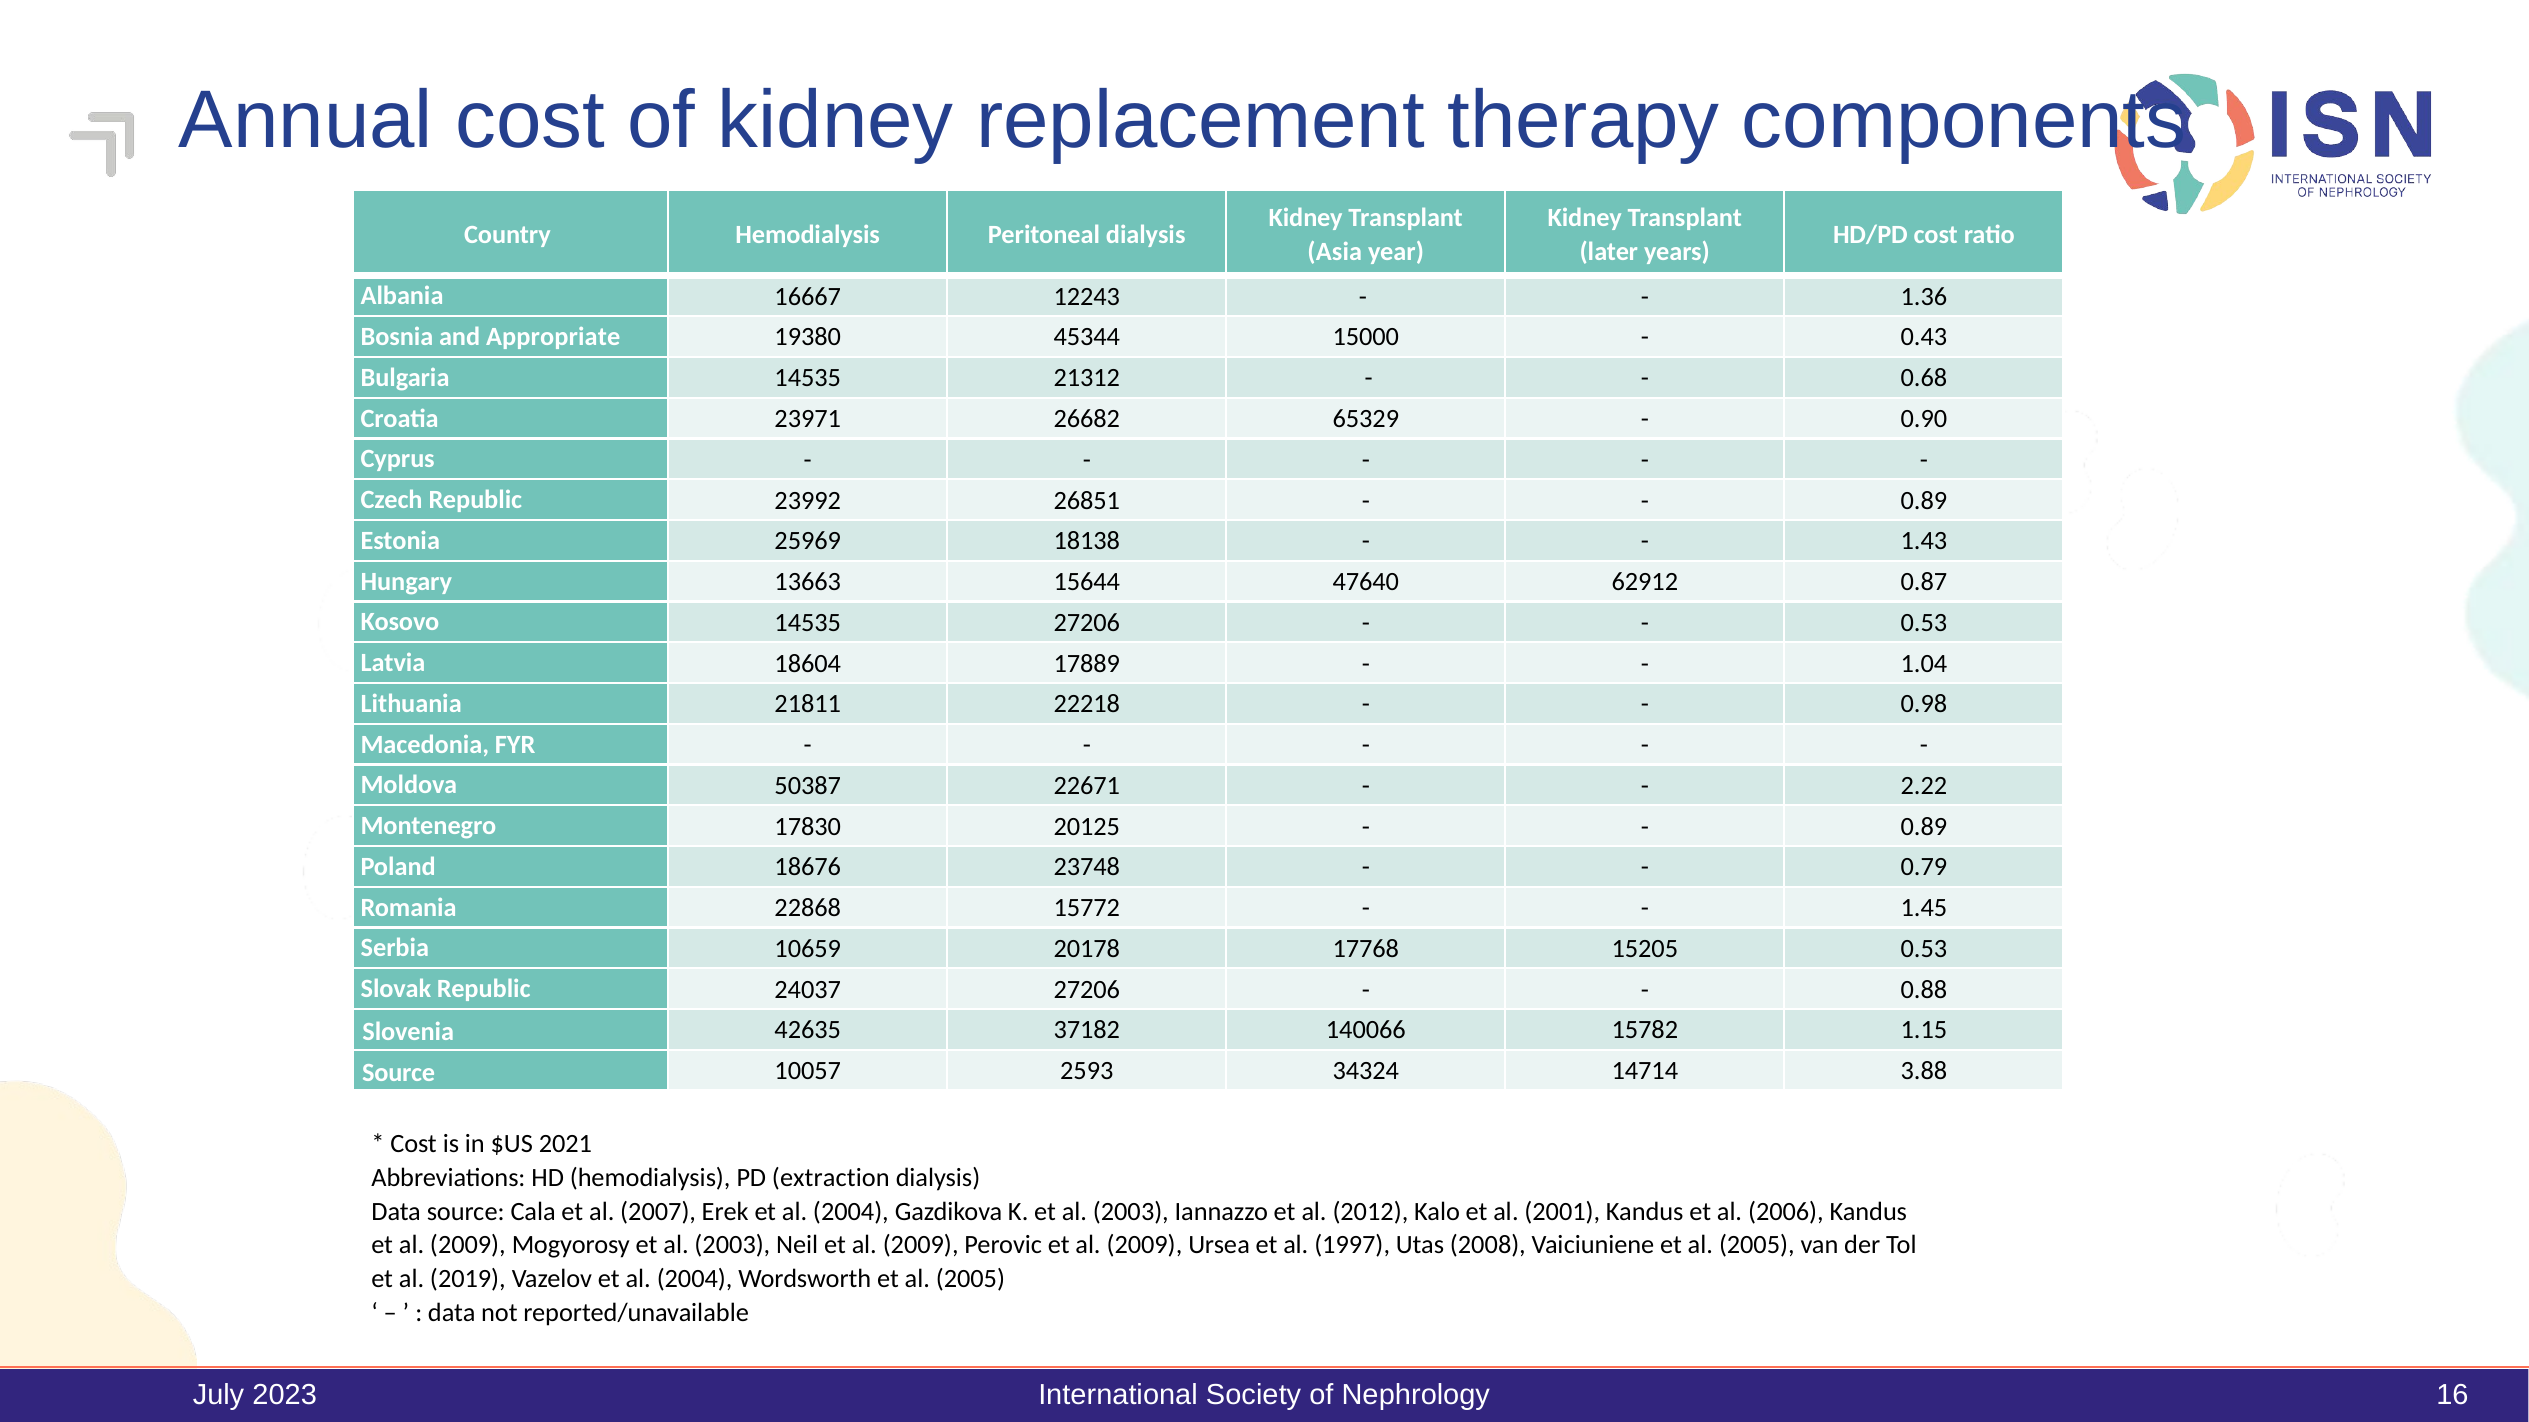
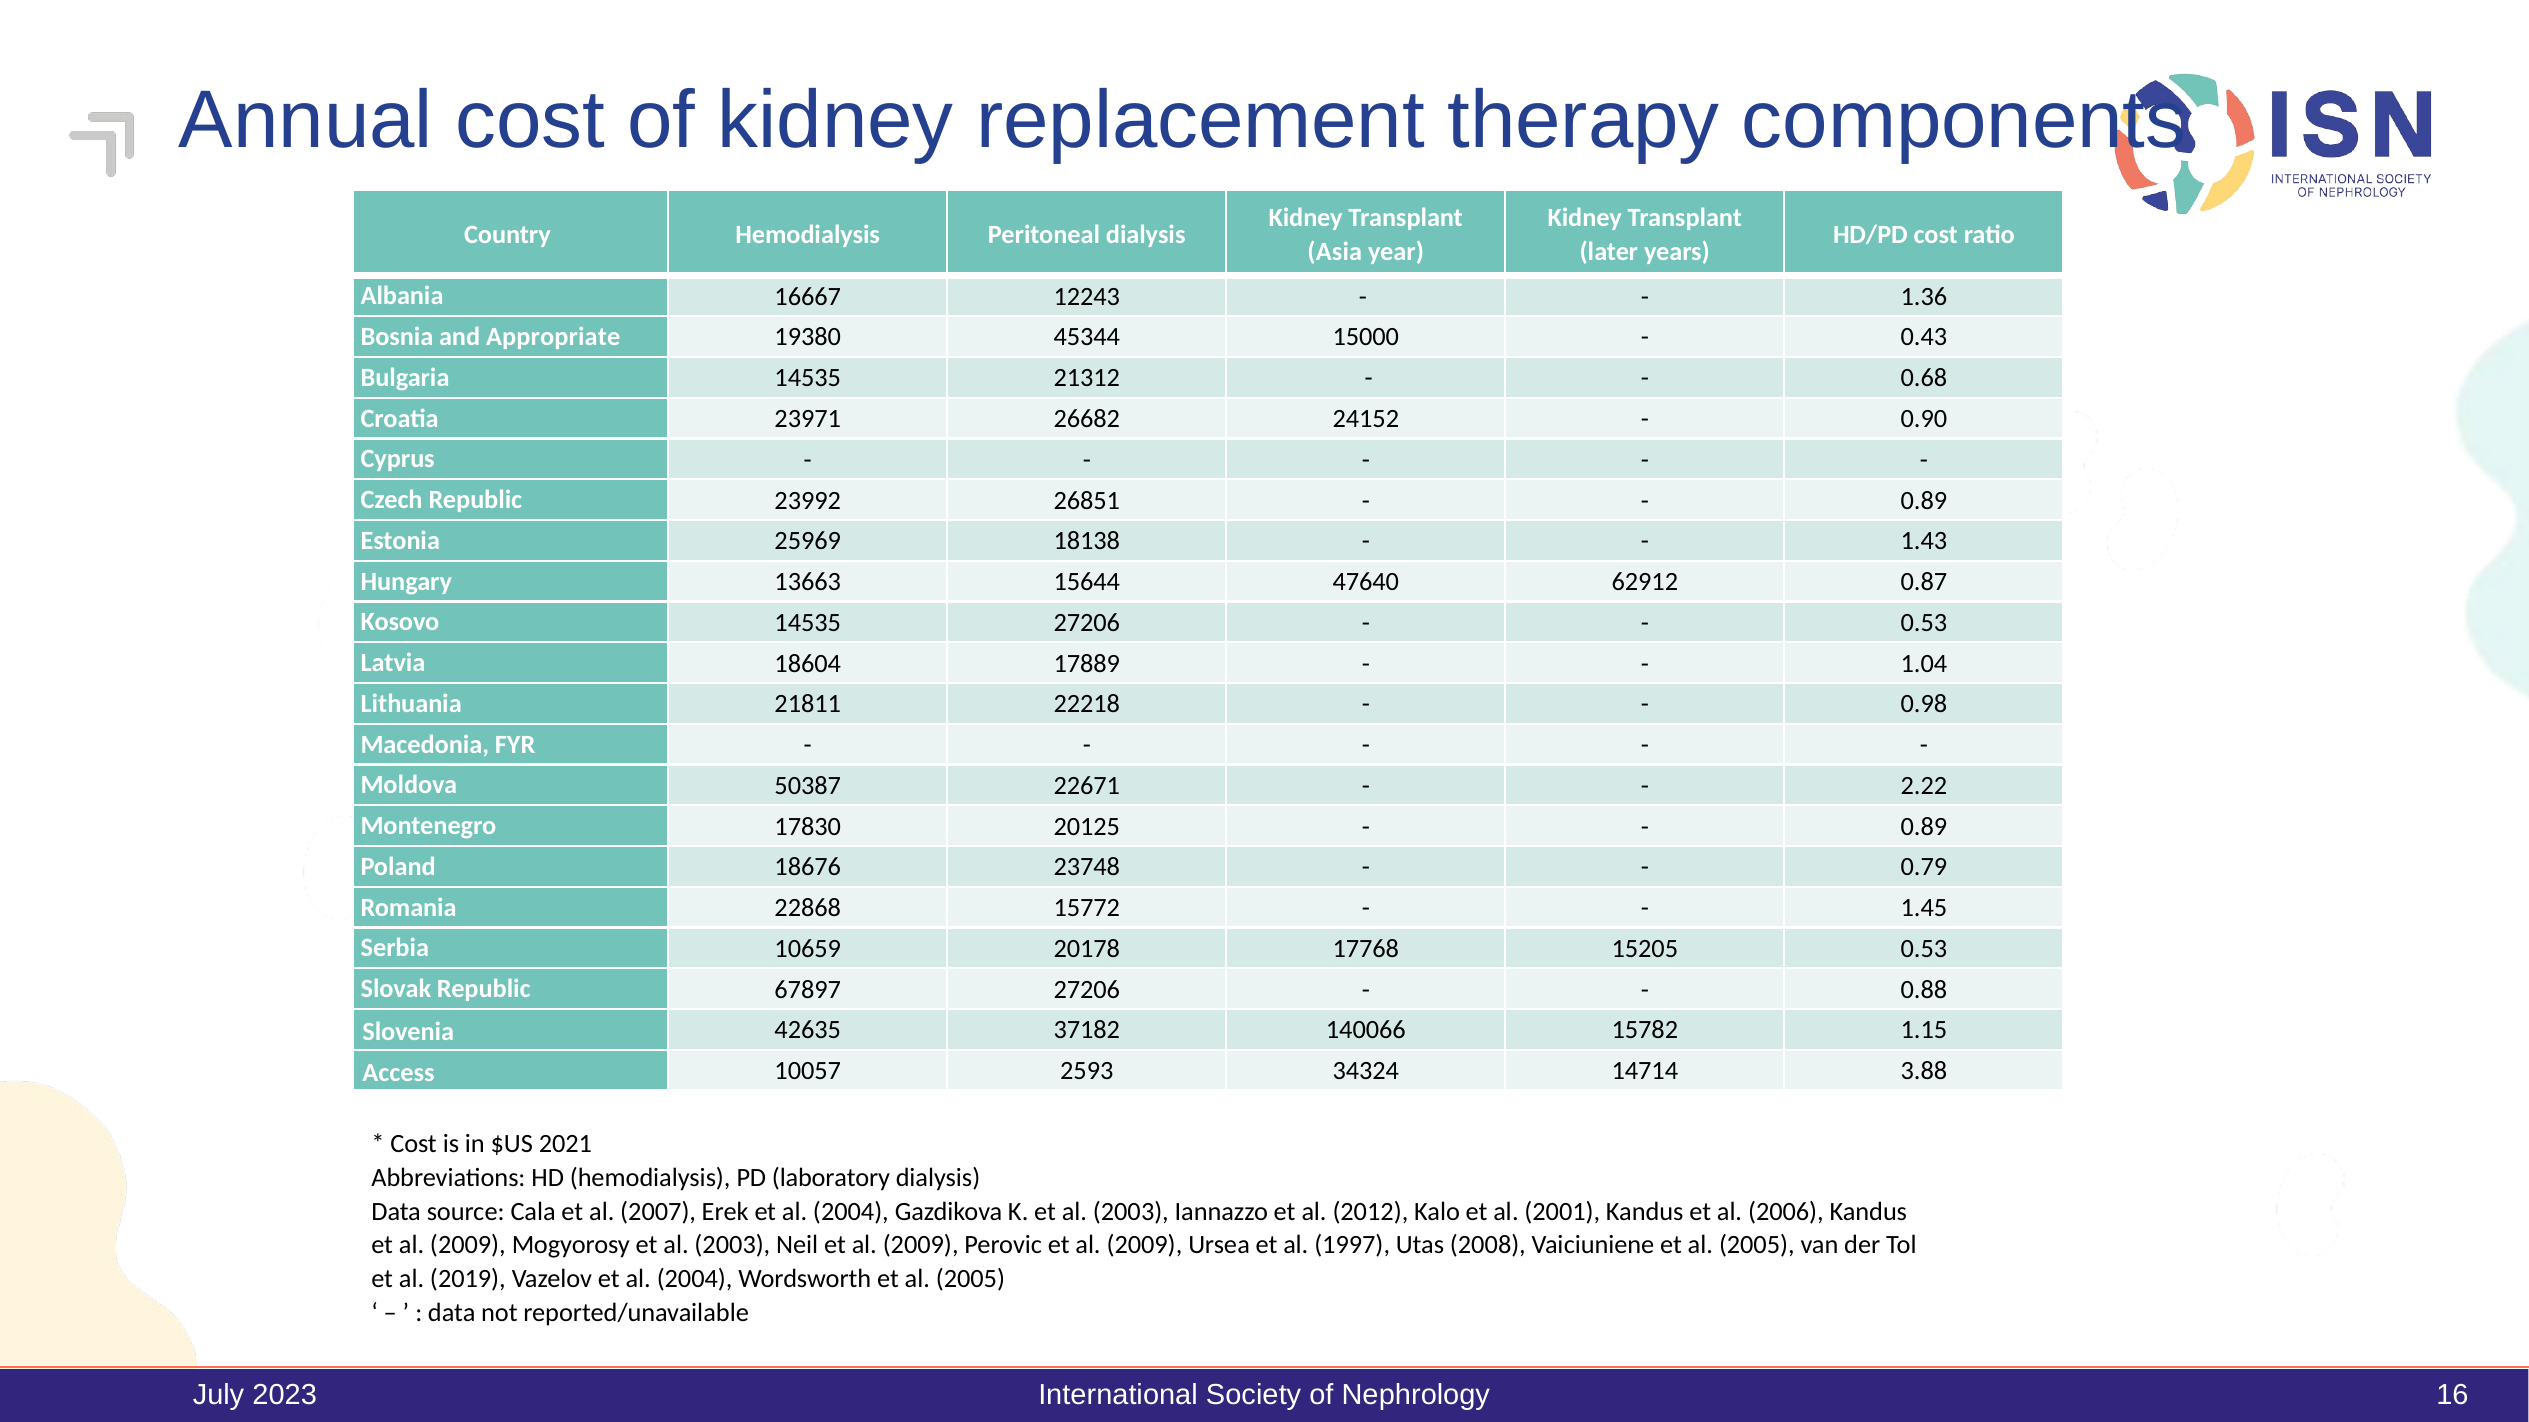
65329: 65329 -> 24152
24037: 24037 -> 67897
Source at (399, 1073): Source -> Access
extraction: extraction -> laboratory
